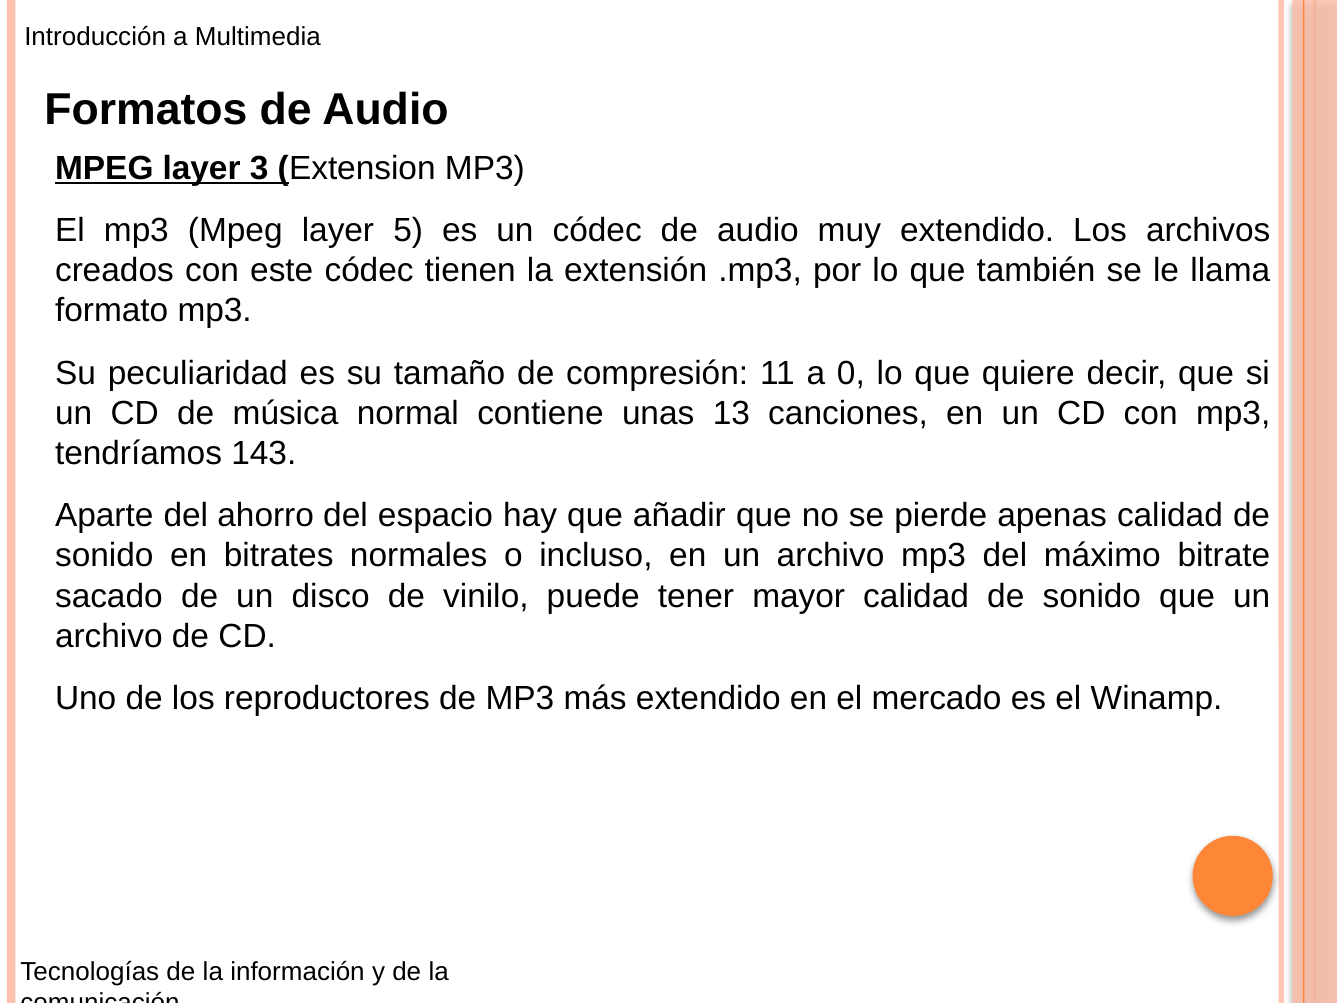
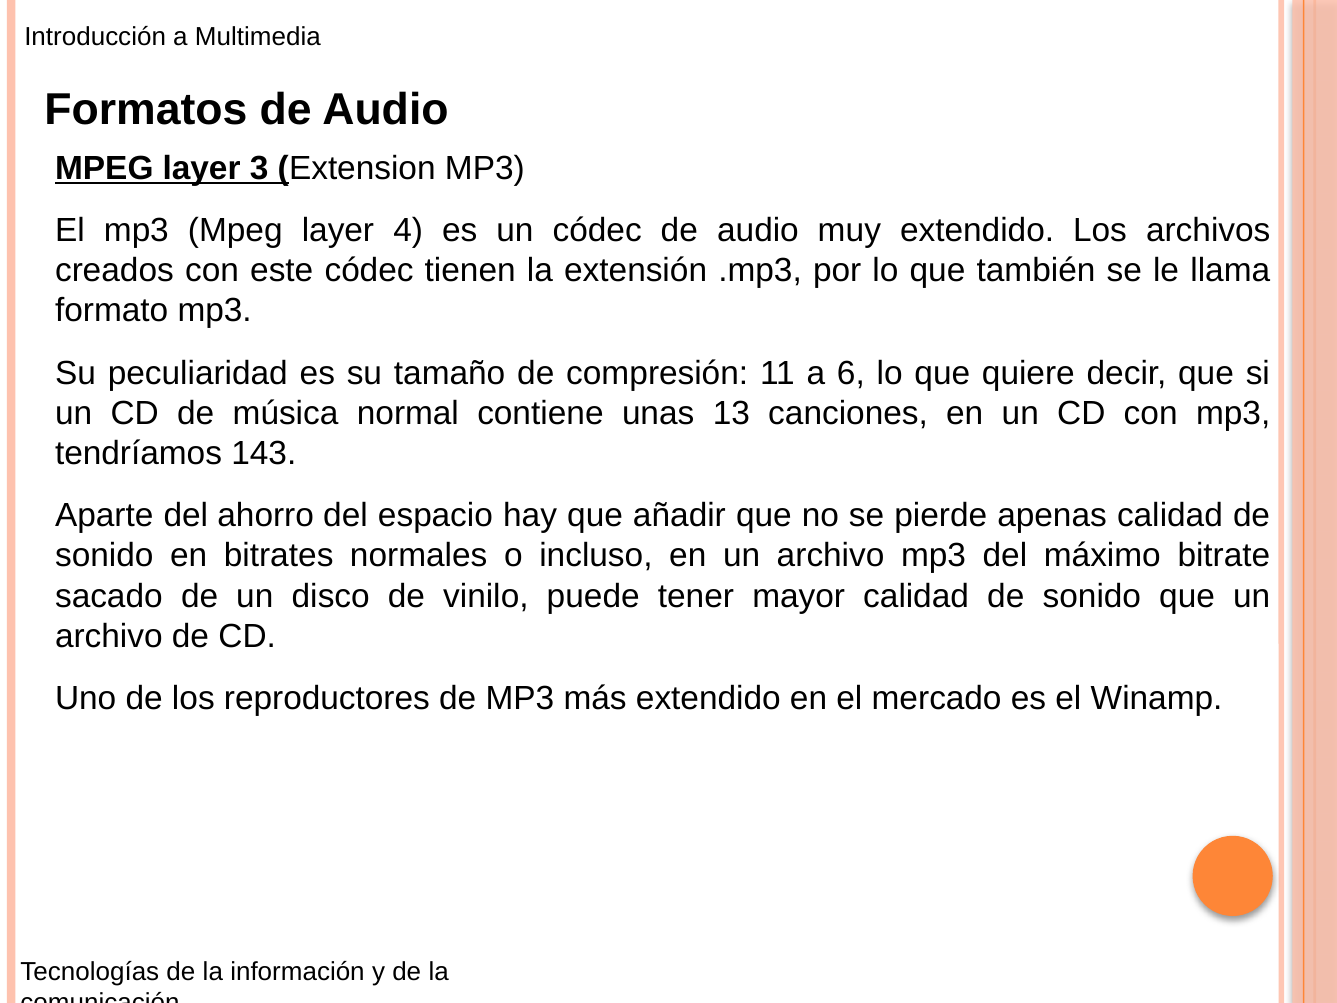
5: 5 -> 4
0: 0 -> 6
